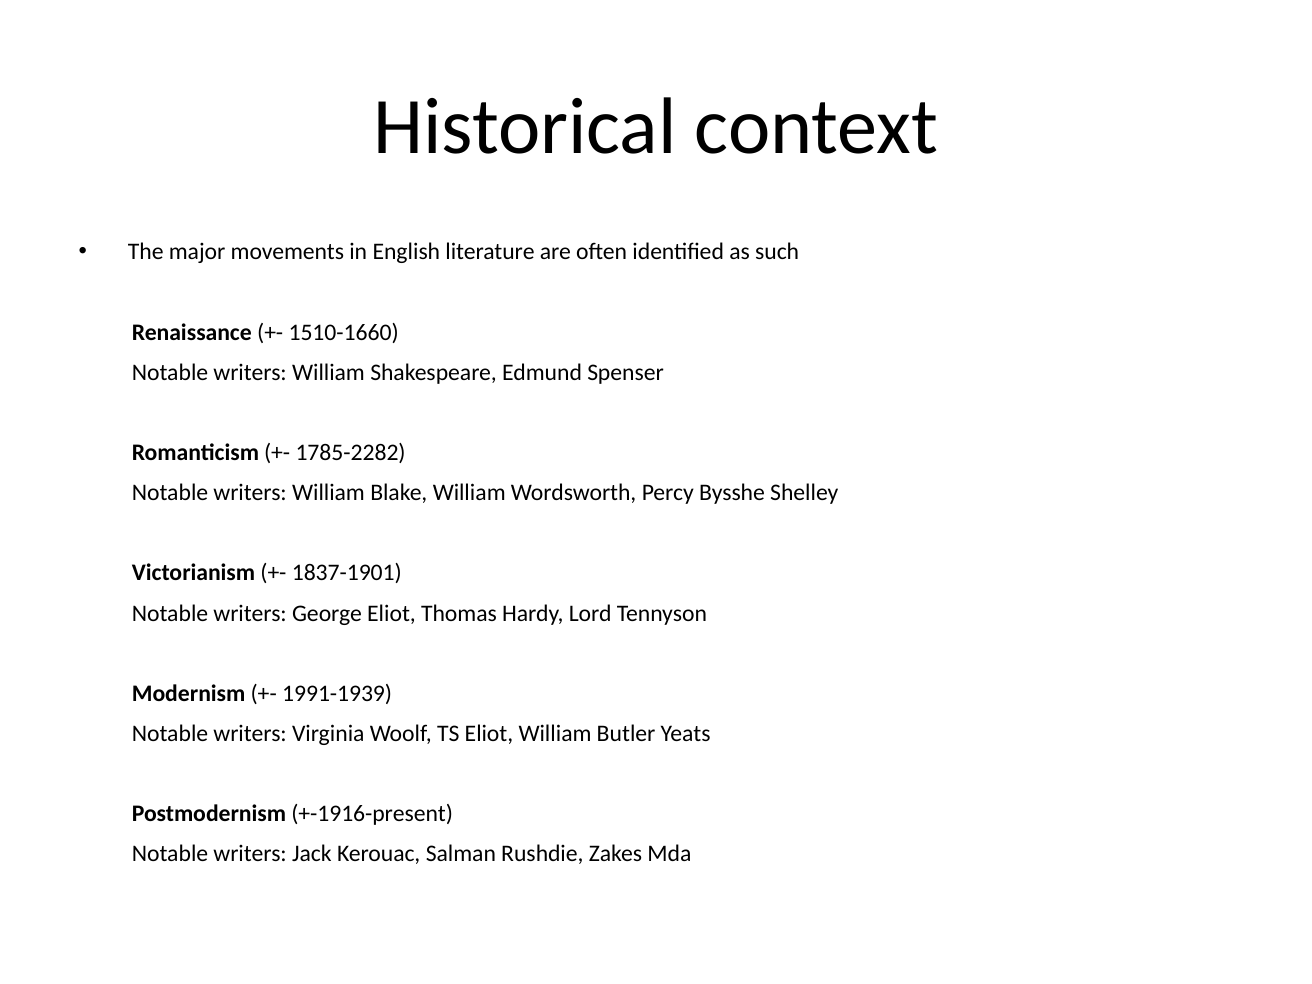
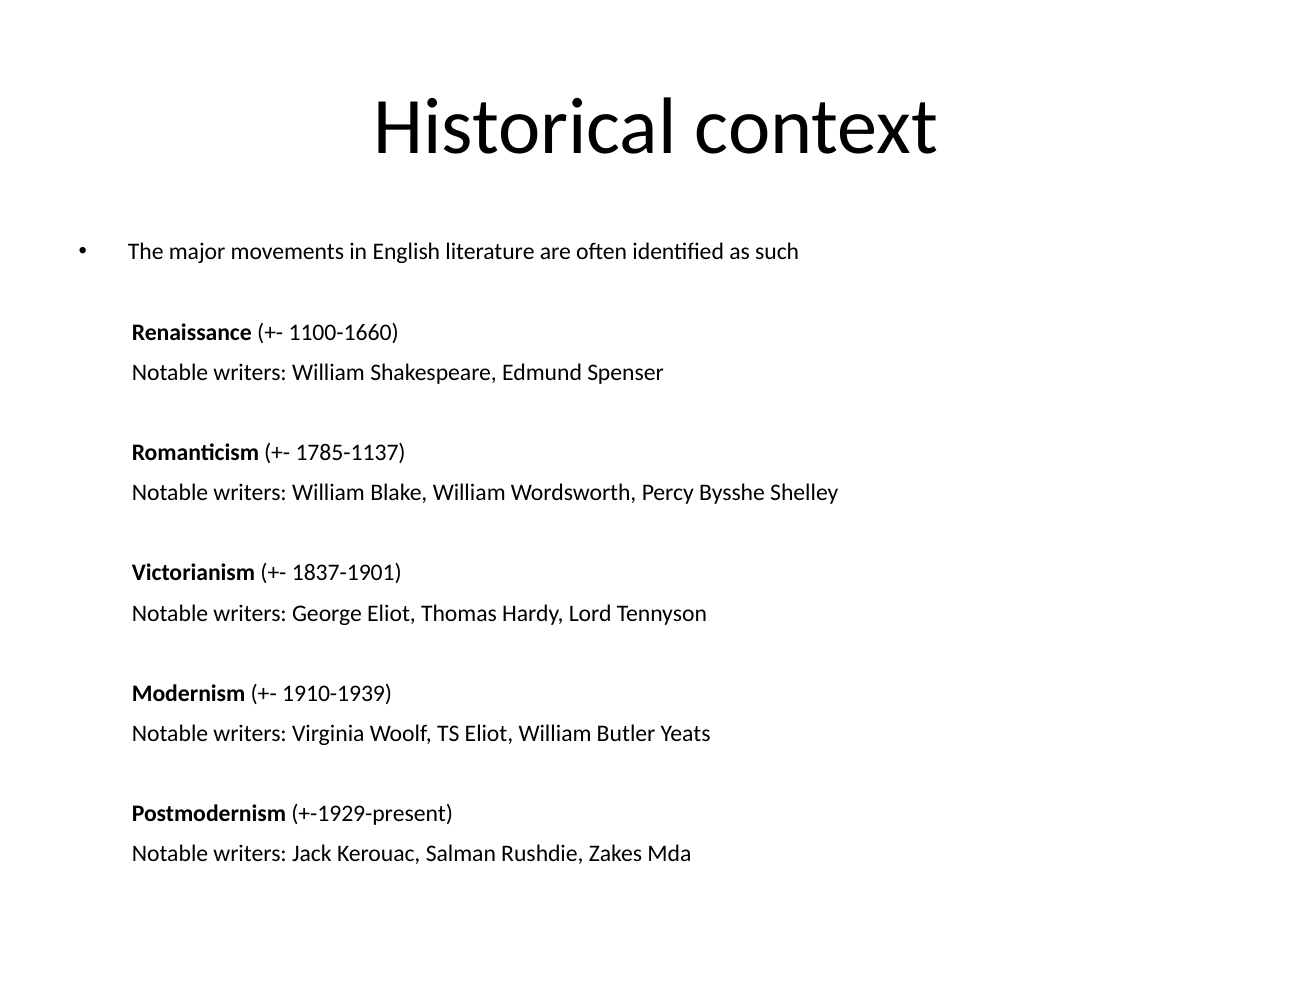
1510-1660: 1510-1660 -> 1100-1660
1785-2282: 1785-2282 -> 1785-1137
1991-1939: 1991-1939 -> 1910-1939
+-1916-present: +-1916-present -> +-1929-present
